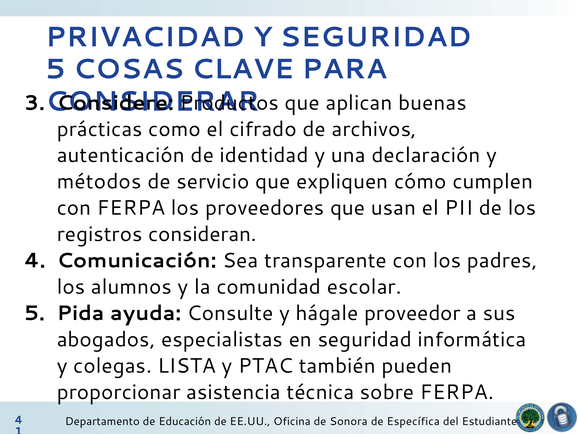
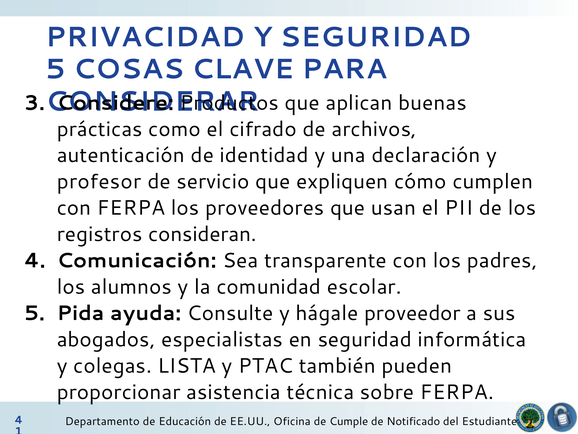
métodos: métodos -> profesor
Sonora: Sonora -> Cumple
Específica: Específica -> Notificado
